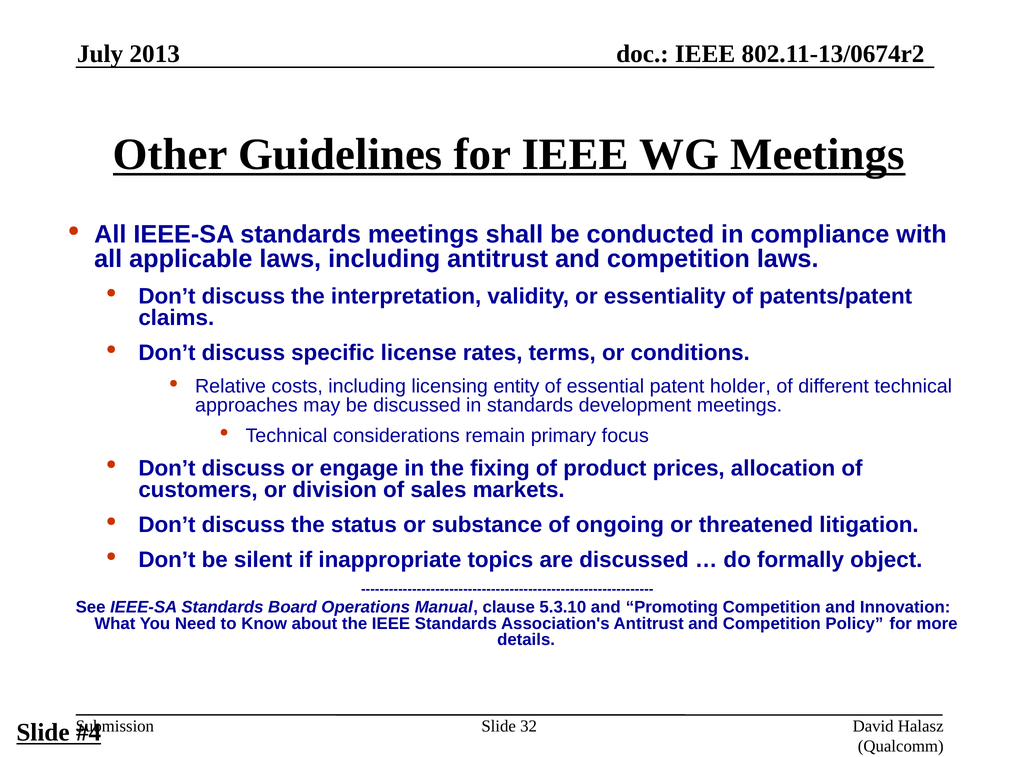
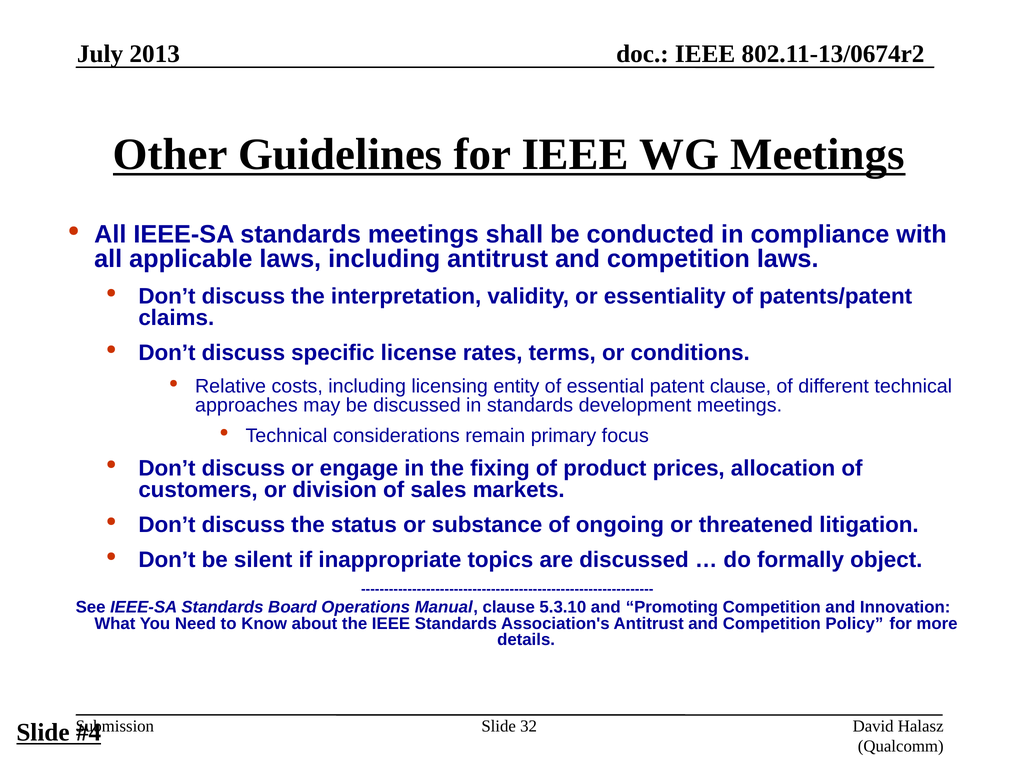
patent holder: holder -> clause
